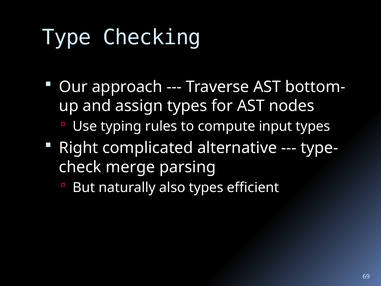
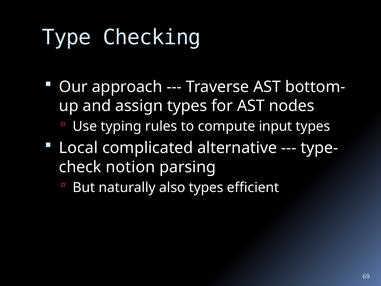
Right: Right -> Local
merge: merge -> notion
